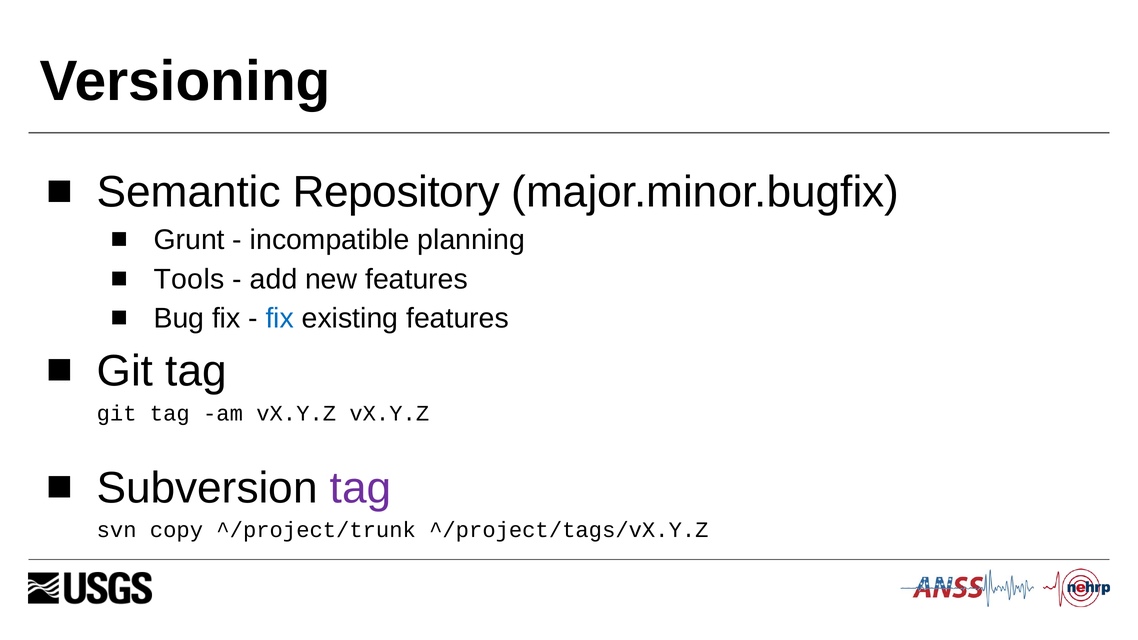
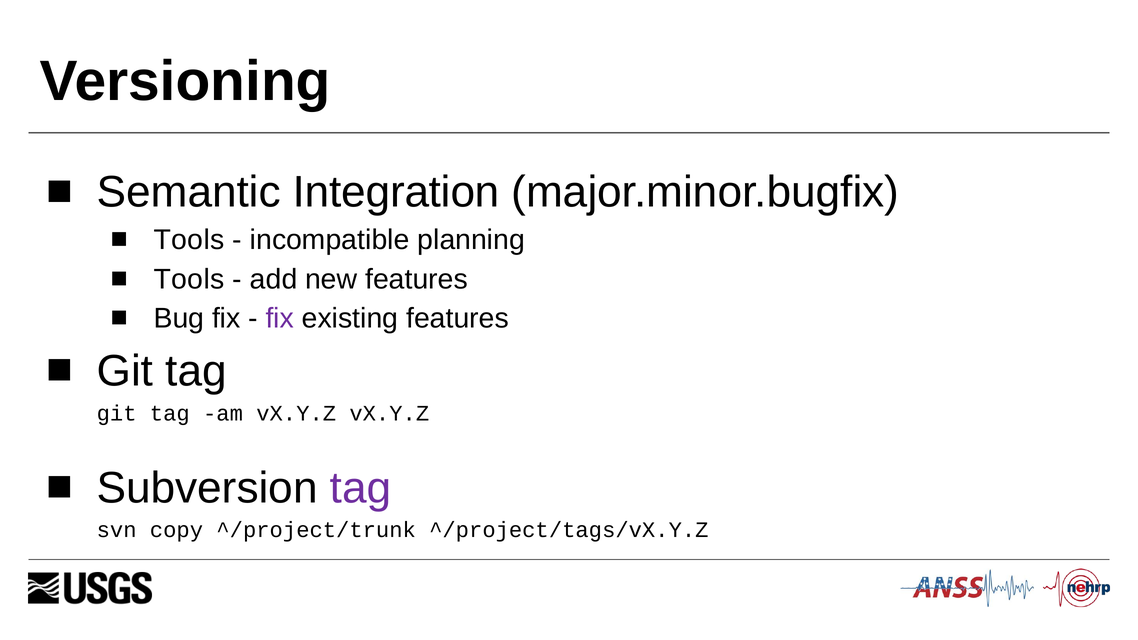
Repository: Repository -> Integration
Grunt at (189, 240): Grunt -> Tools
fix at (280, 319) colour: blue -> purple
